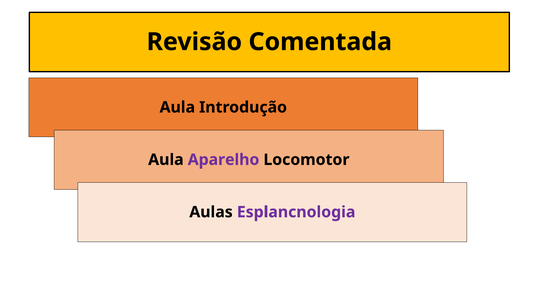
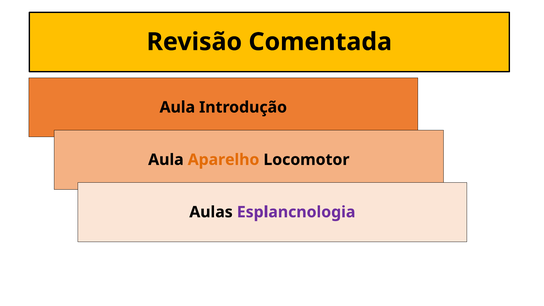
Aparelho colour: purple -> orange
